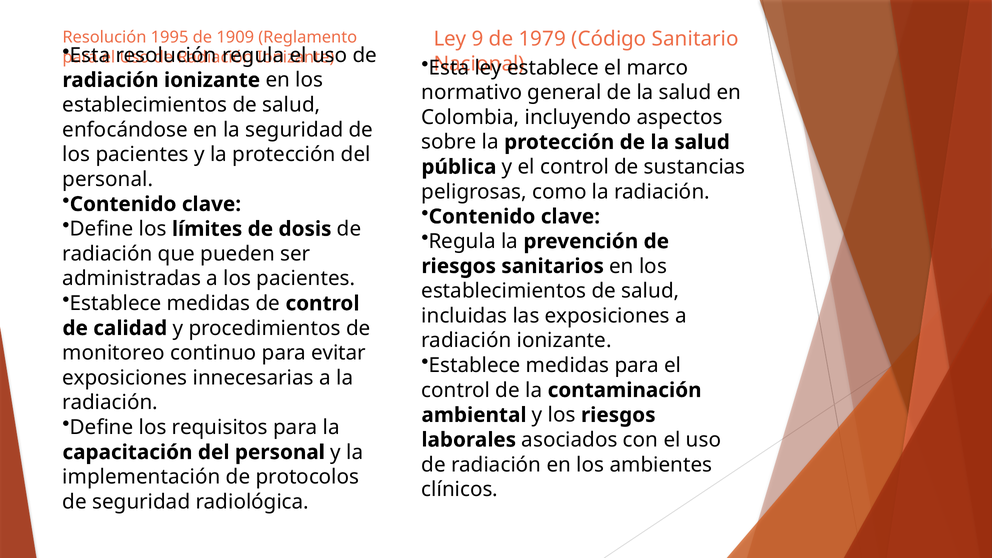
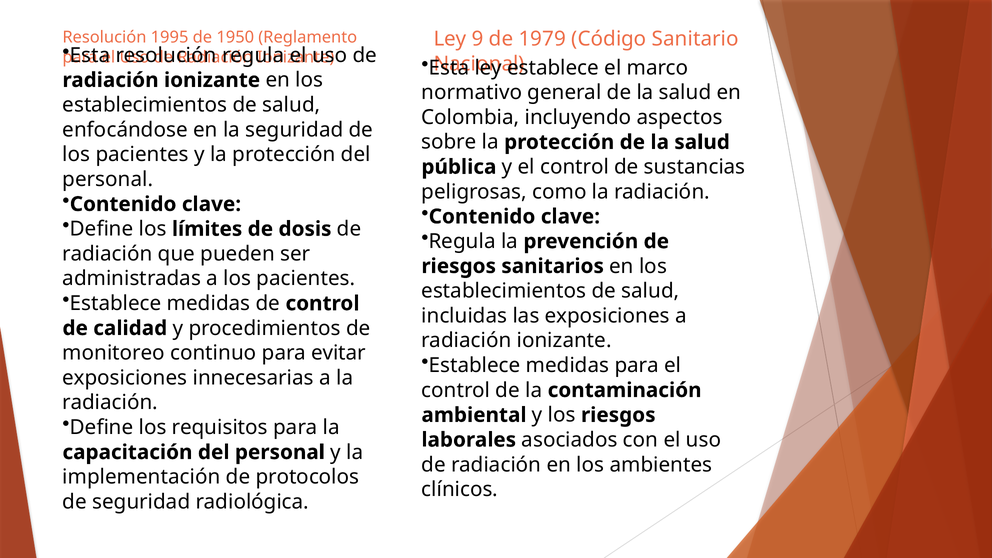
1909: 1909 -> 1950
